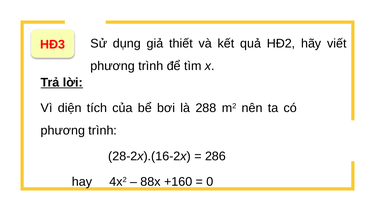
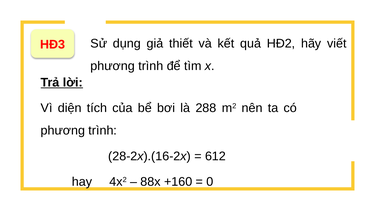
286: 286 -> 612
